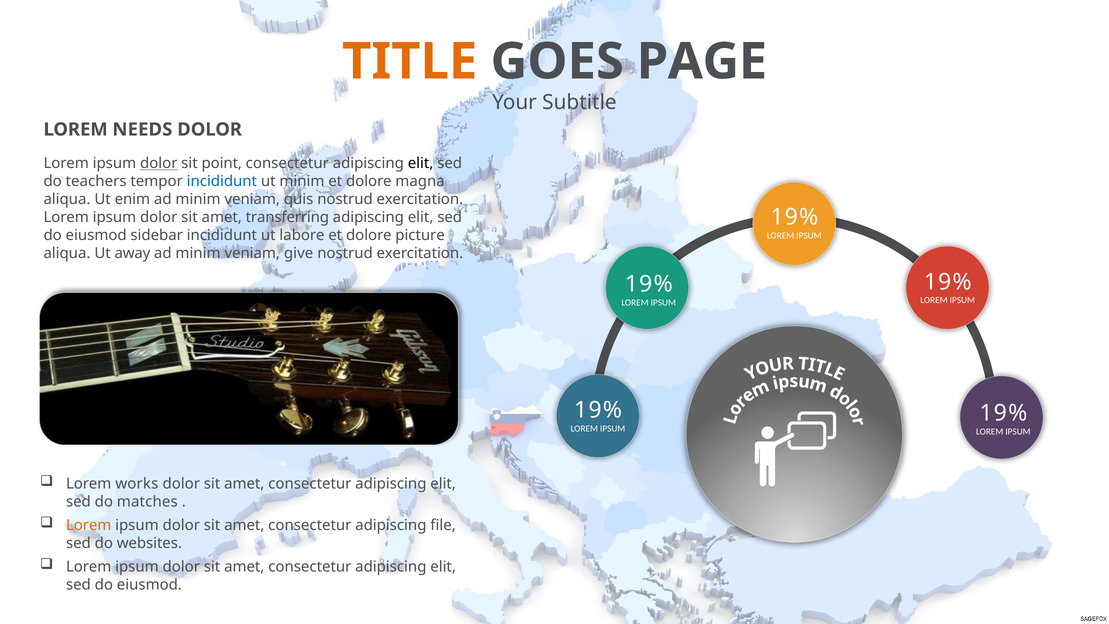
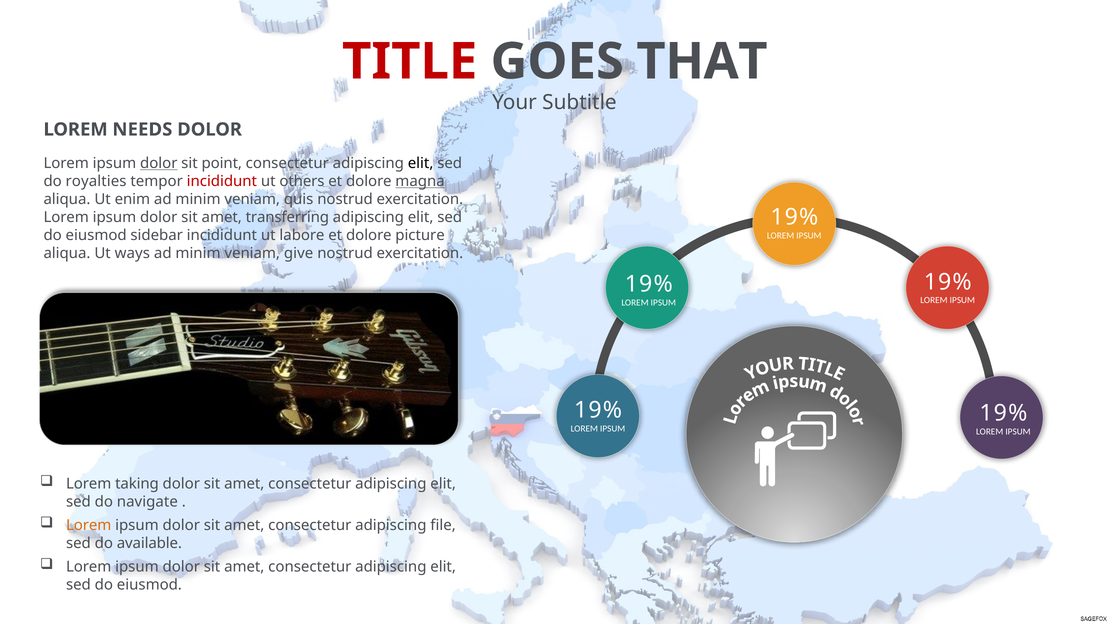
TITLE colour: orange -> red
PAGE: PAGE -> THAT
teachers: teachers -> royalties
incididunt at (222, 181) colour: blue -> red
ut minim: minim -> others
magna underline: none -> present
away: away -> ways
works: works -> taking
matches: matches -> navigate
websites: websites -> available
